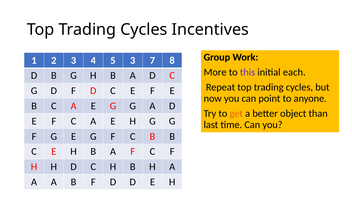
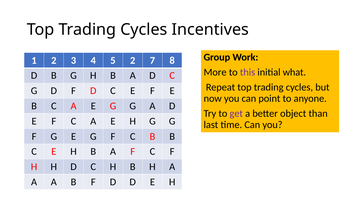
5 3: 3 -> 2
each: each -> what
get colour: orange -> purple
